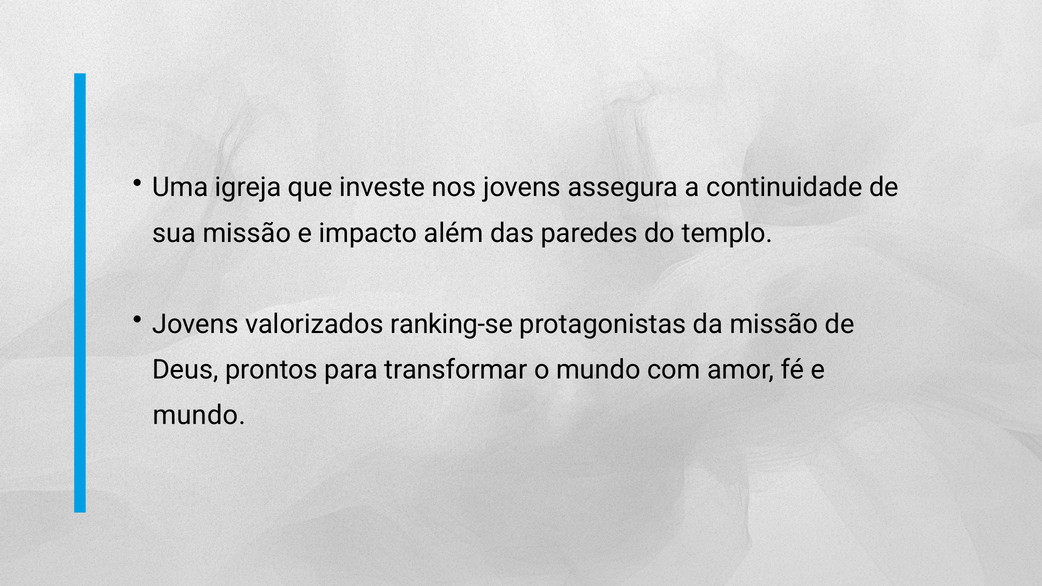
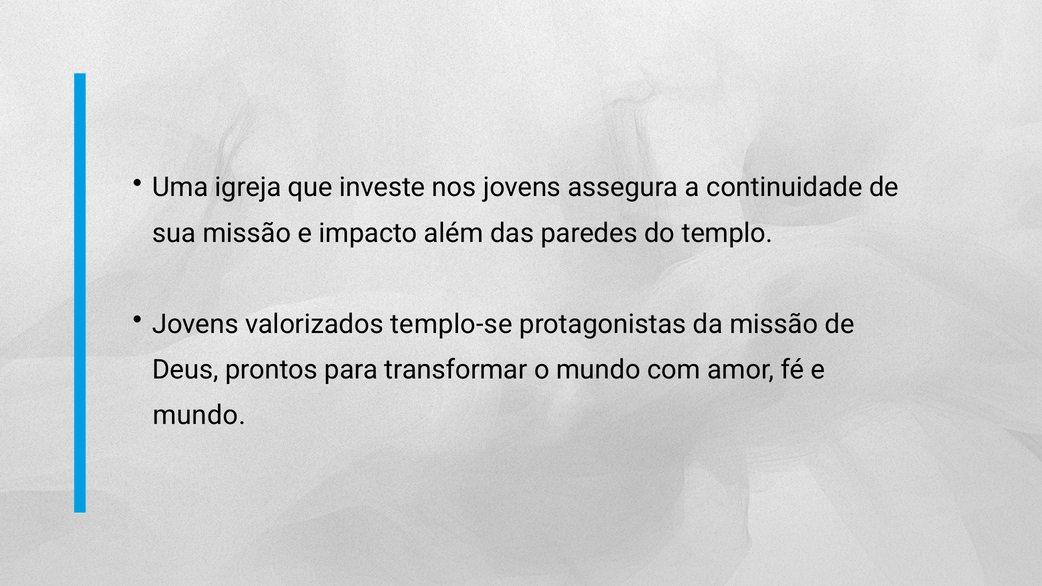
ranking-se: ranking-se -> templo-se
